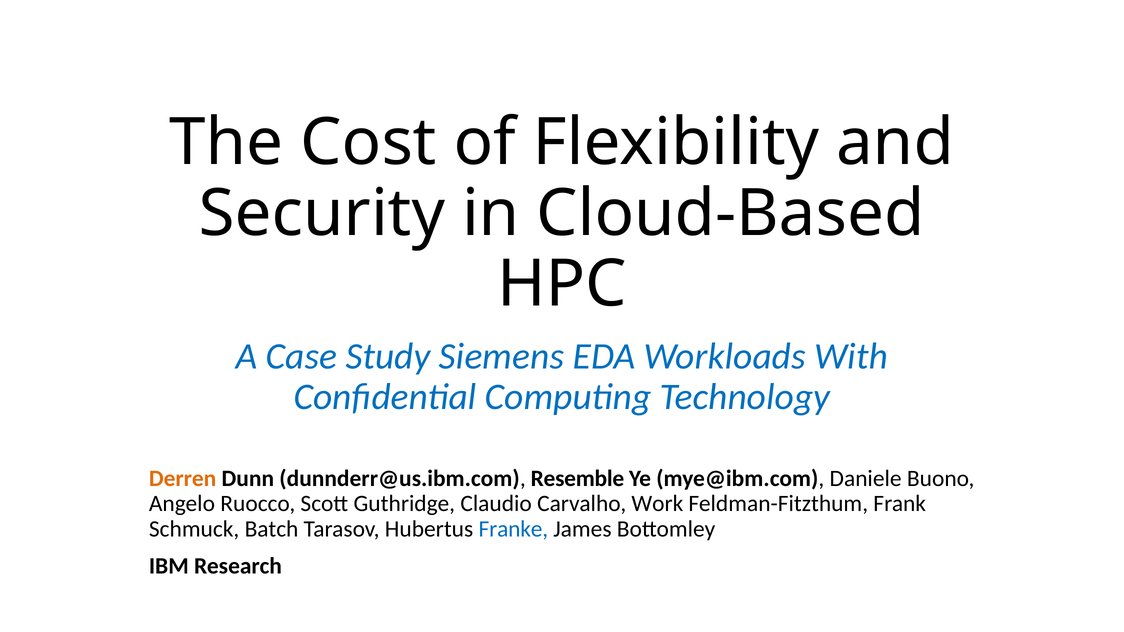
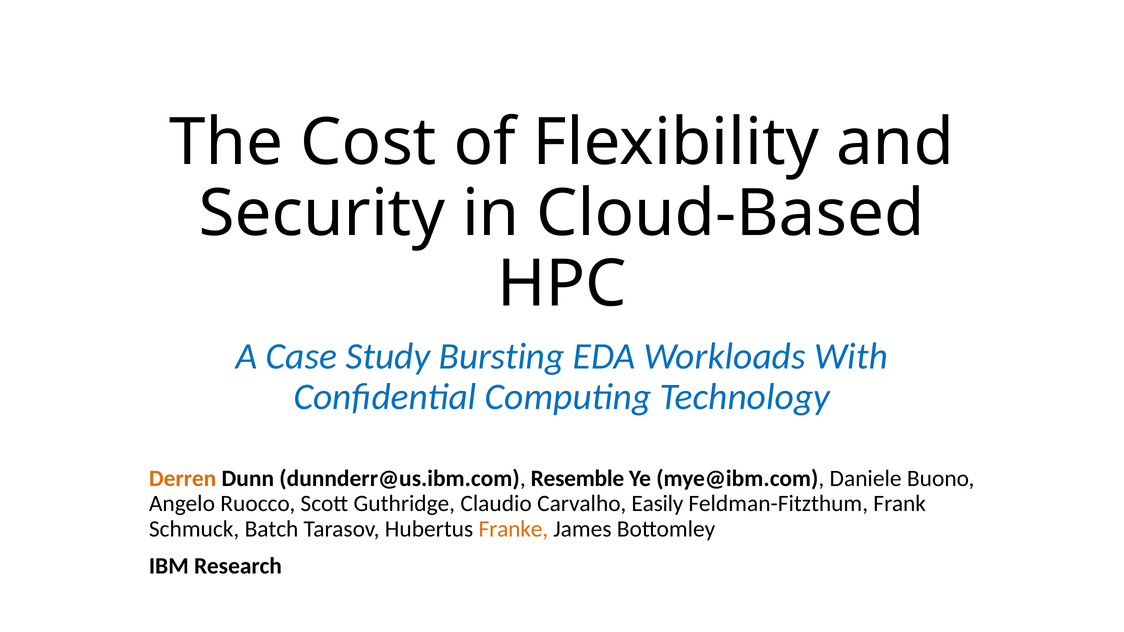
Siemens: Siemens -> Bursting
Work: Work -> Easily
Franke colour: blue -> orange
